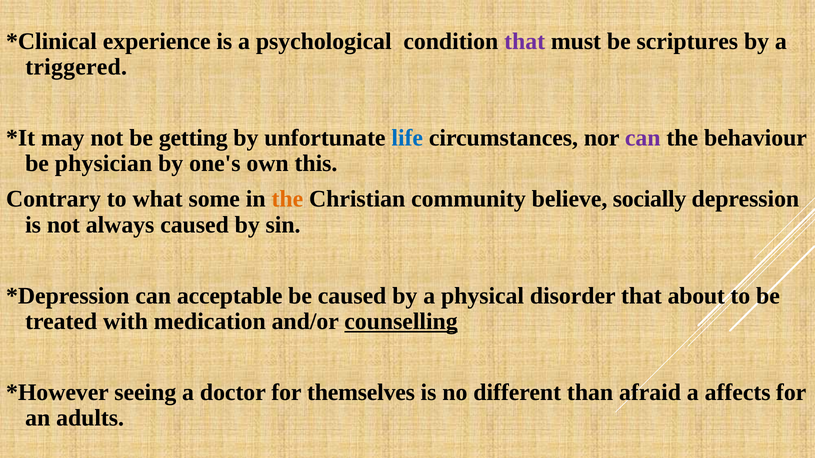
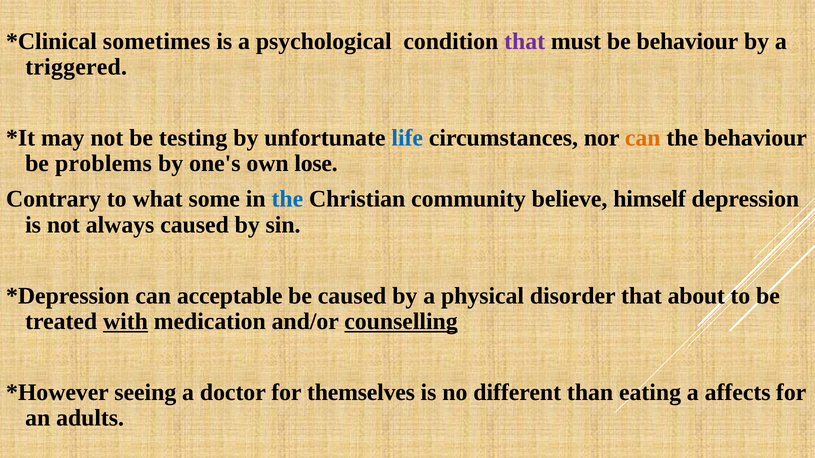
experience: experience -> sometimes
be scriptures: scriptures -> behaviour
getting: getting -> testing
can at (643, 138) colour: purple -> orange
physician: physician -> problems
this: this -> lose
the at (287, 199) colour: orange -> blue
socially: socially -> himself
with underline: none -> present
afraid: afraid -> eating
